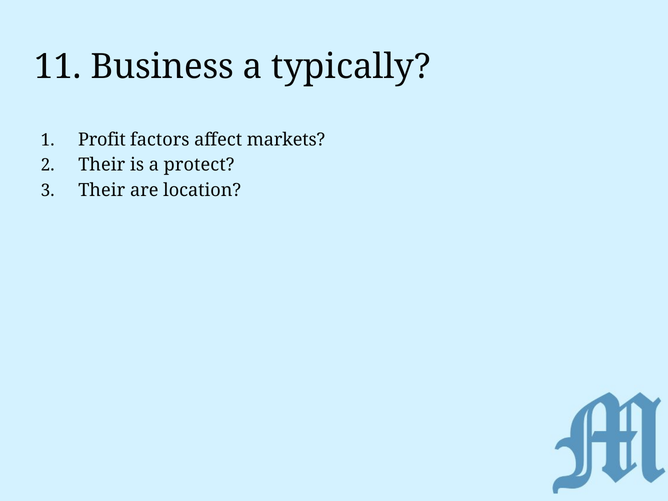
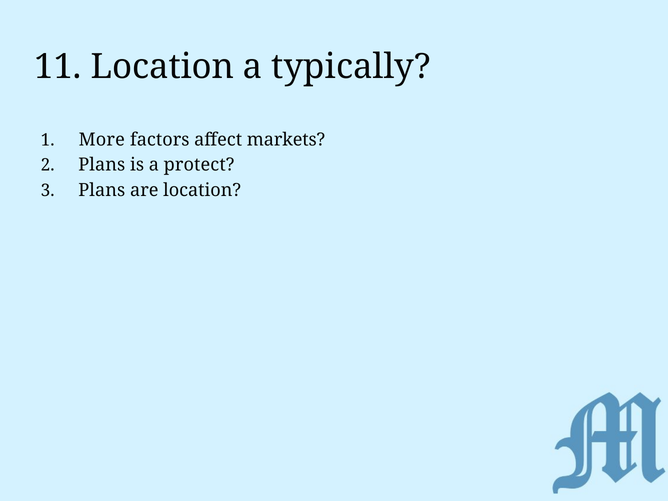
11 Business: Business -> Location
Profit: Profit -> More
Their at (102, 165): Their -> Plans
Their at (102, 190): Their -> Plans
